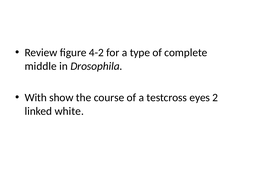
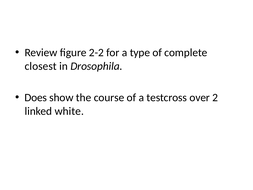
4-2: 4-2 -> 2-2
middle: middle -> closest
With: With -> Does
eyes: eyes -> over
